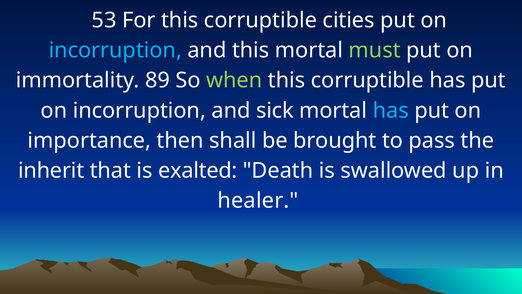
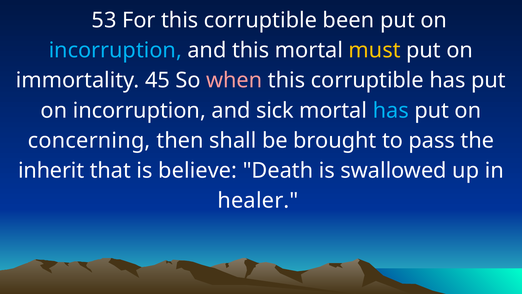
cities: cities -> been
must colour: light green -> yellow
89: 89 -> 45
when colour: light green -> pink
importance: importance -> concerning
exalted: exalted -> believe
